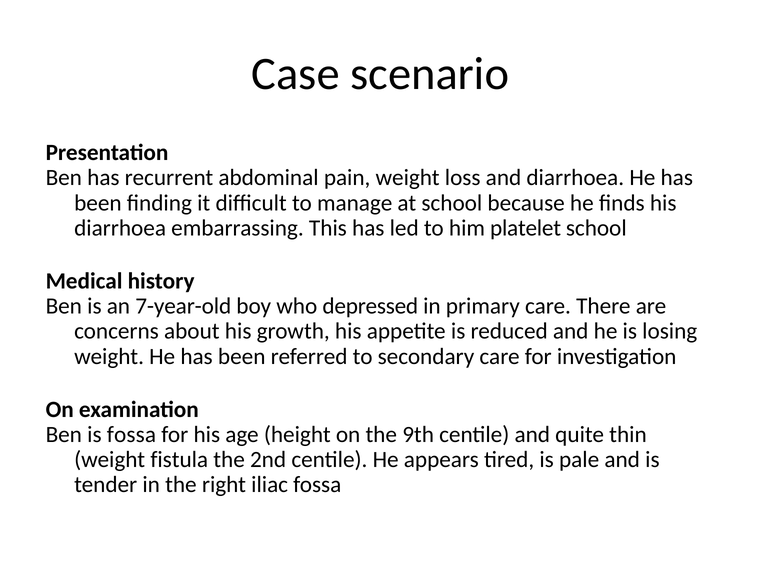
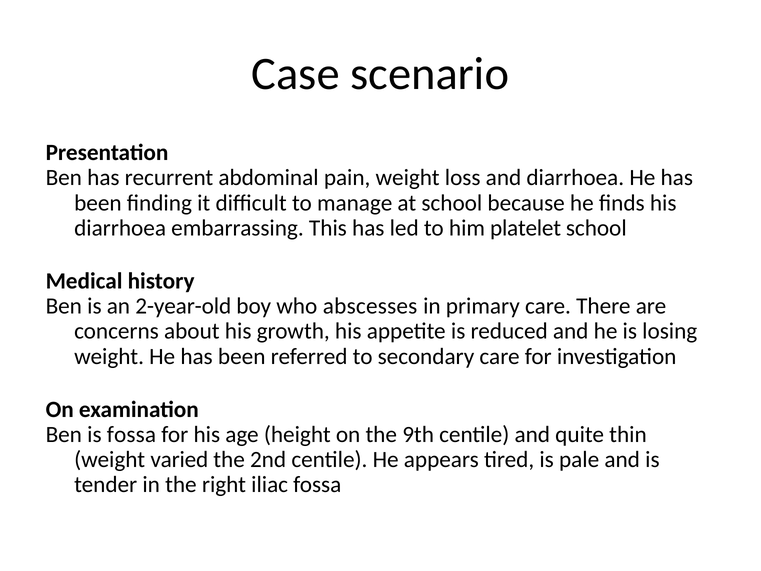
7-year-old: 7-year-old -> 2-year-old
depressed: depressed -> abscesses
fistula: fistula -> varied
